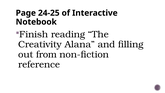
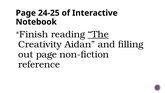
The underline: none -> present
Alana: Alana -> Aidan
out from: from -> page
